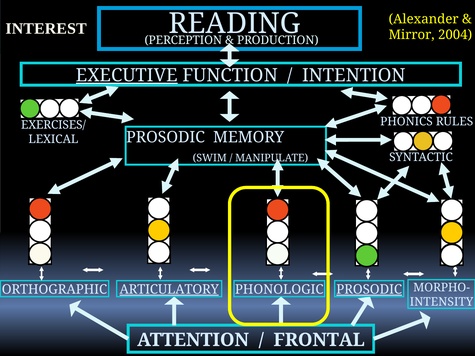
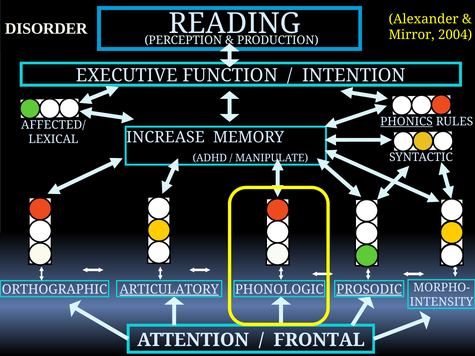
INTEREST: INTEREST -> DISORDER
EXECUTIVE underline: present -> none
PHONICS underline: none -> present
EXERCISES/: EXERCISES/ -> AFFECTED/
PROSODIC at (166, 137): PROSODIC -> INCREASE
SWIM: SWIM -> ADHD
